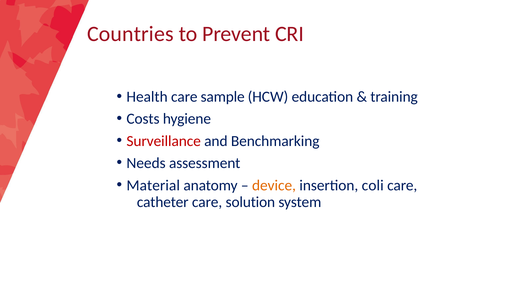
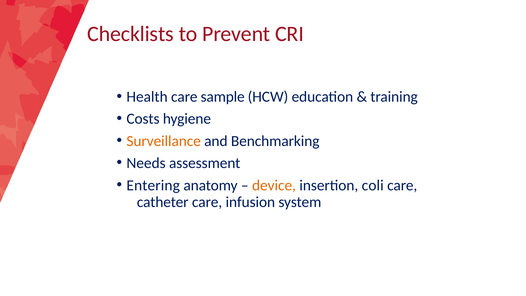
Countries: Countries -> Checklists
Surveillance colour: red -> orange
Material: Material -> Entering
solution: solution -> infusion
